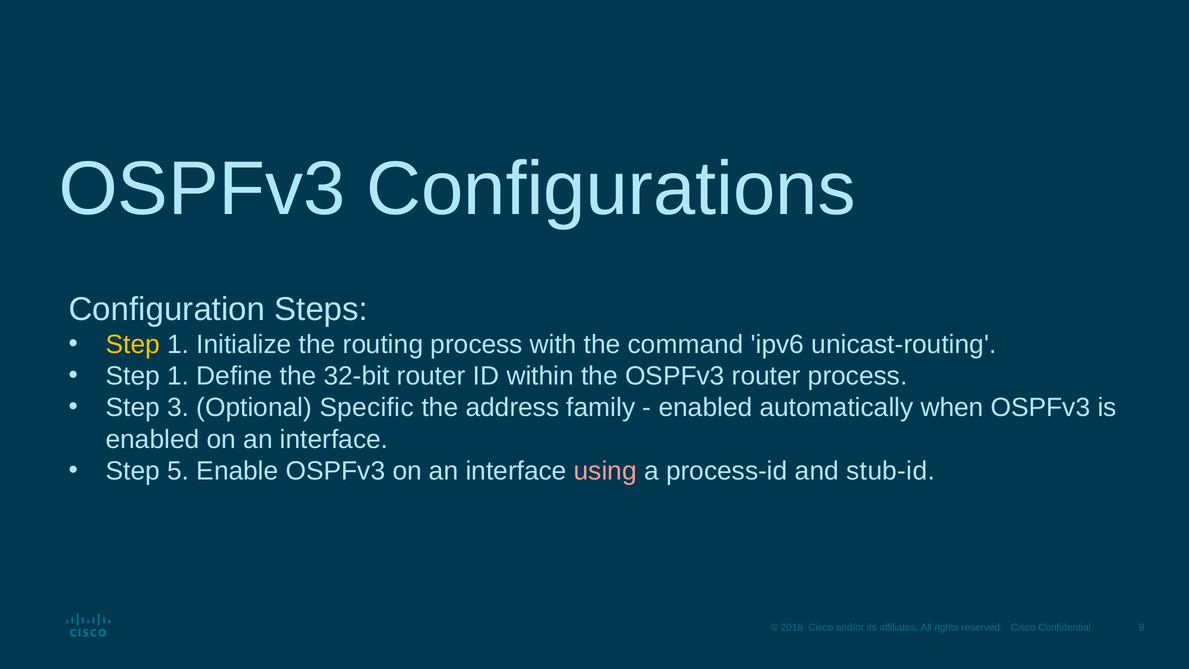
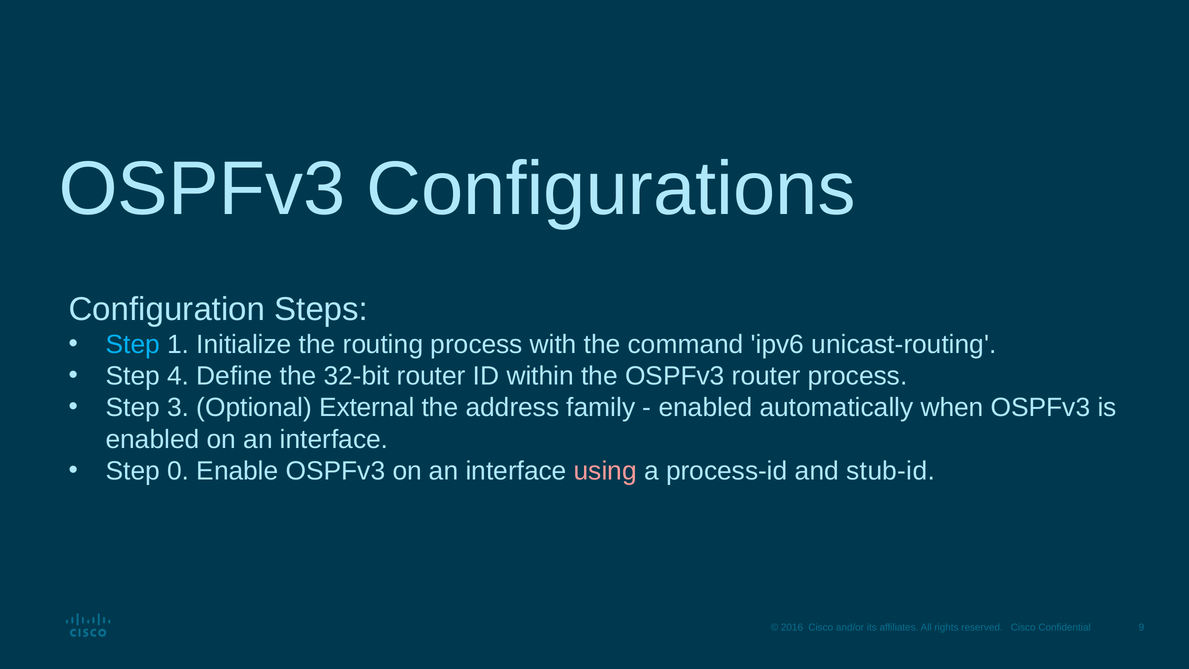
Step at (133, 344) colour: yellow -> light blue
1 at (178, 376): 1 -> 4
Specific: Specific -> External
5: 5 -> 0
